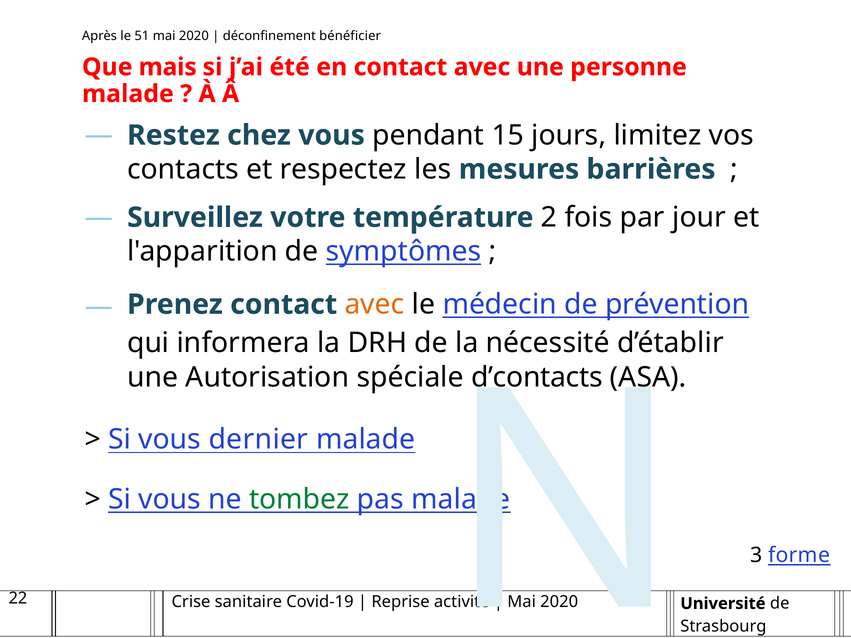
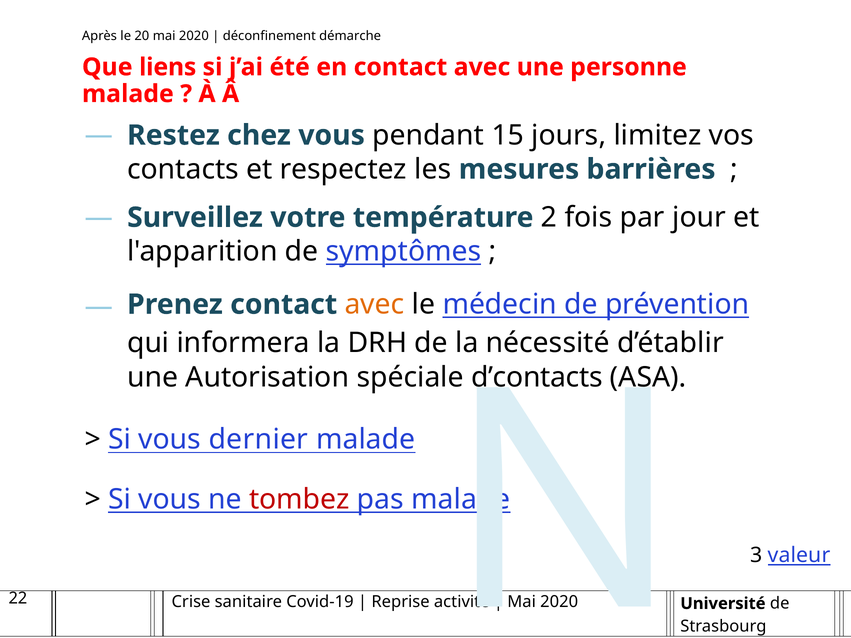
51: 51 -> 20
bénéficier: bénéficier -> démarche
mais: mais -> liens
forme: forme -> valeur
tombez colour: green -> red
